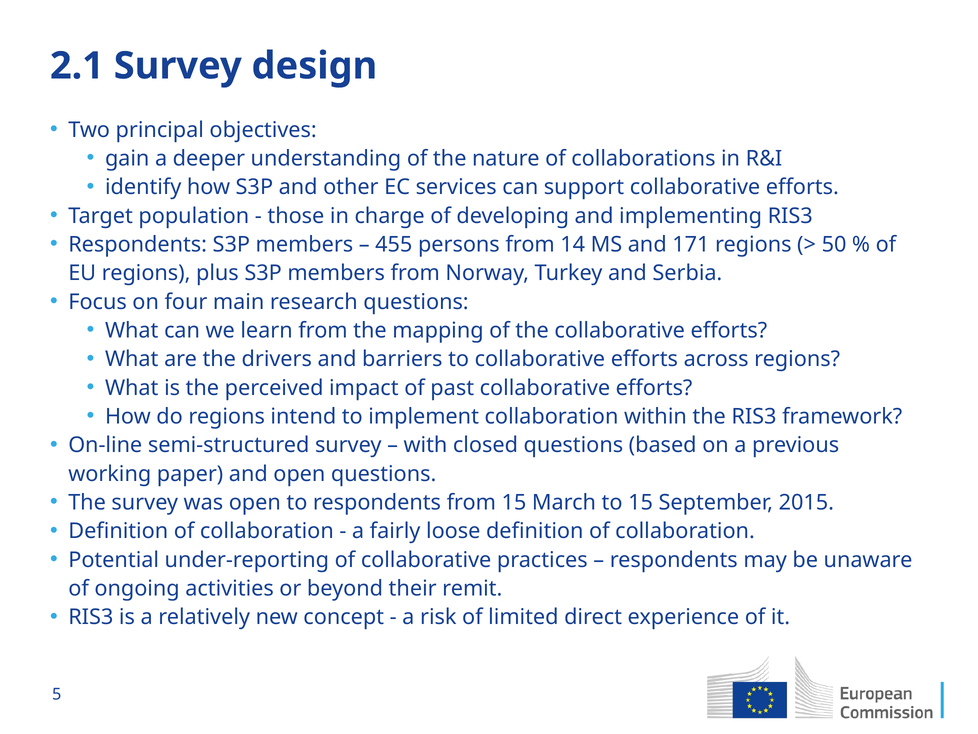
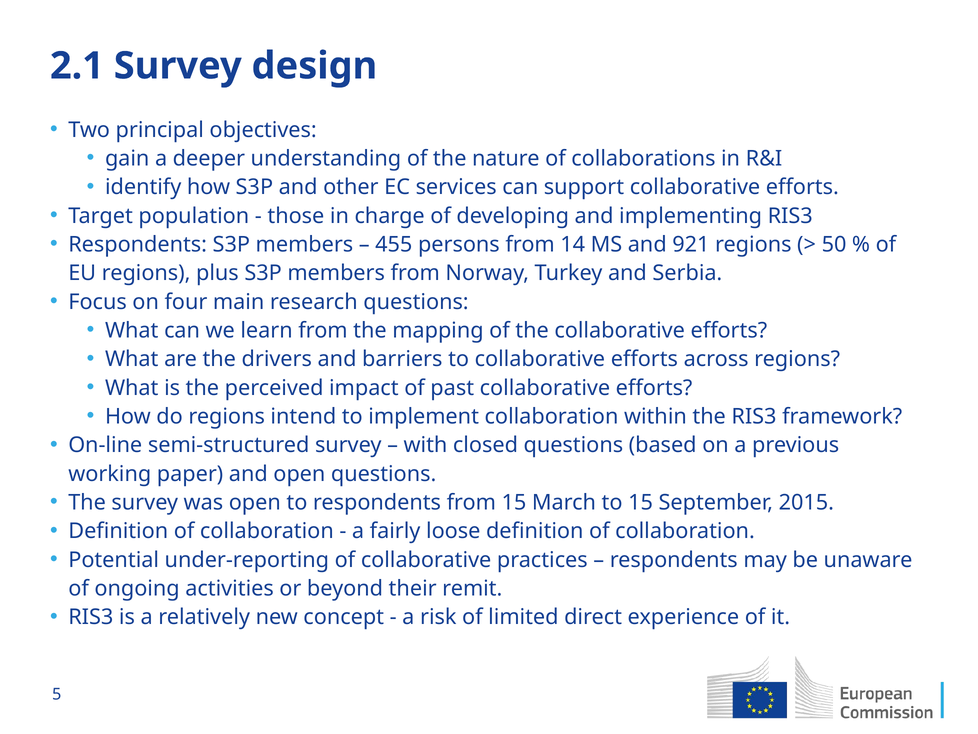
171: 171 -> 921
